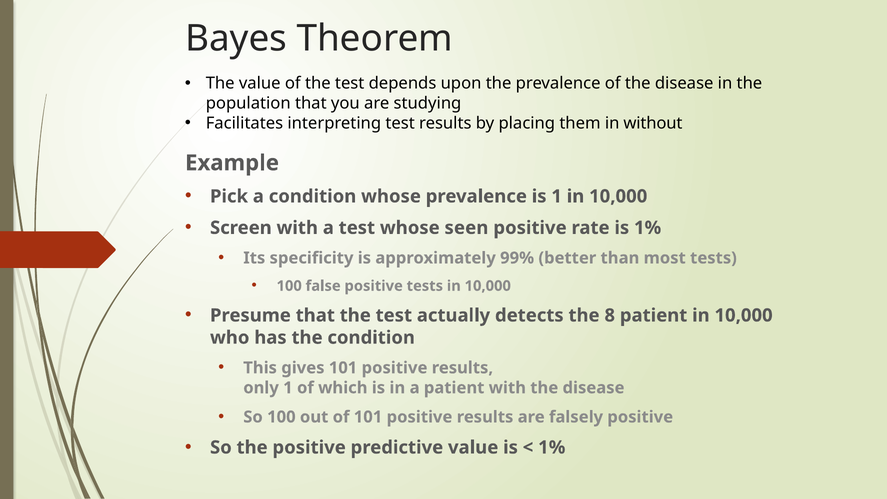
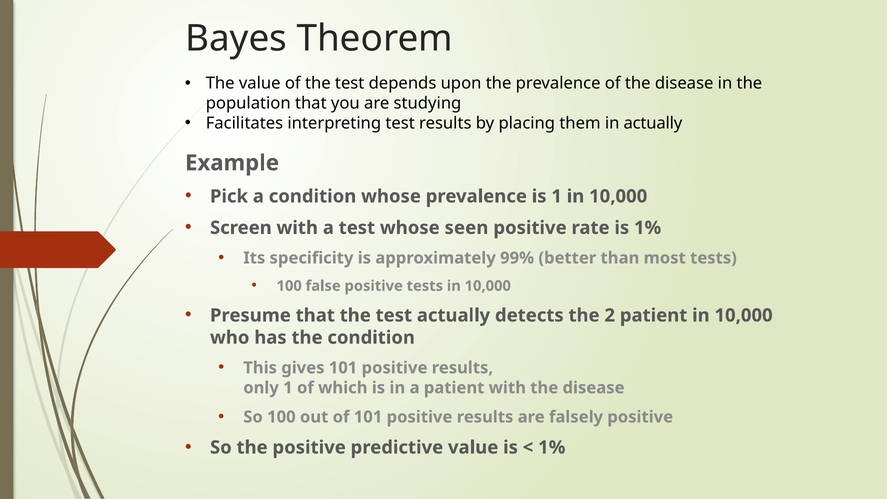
in without: without -> actually
8: 8 -> 2
